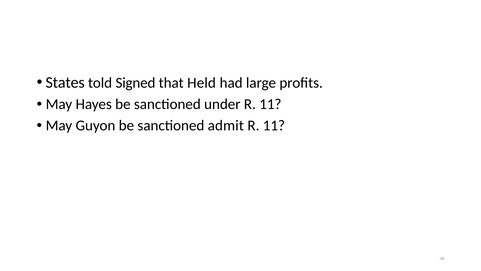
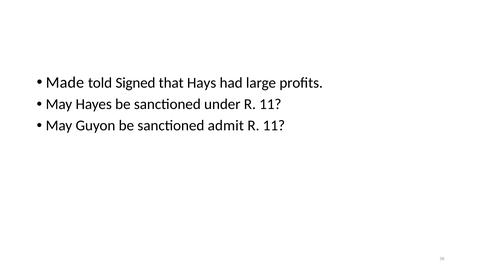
States: States -> Made
Held: Held -> Hays
